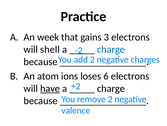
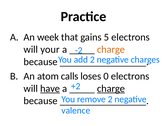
3: 3 -> 5
shell: shell -> your
charge at (111, 49) colour: blue -> orange
ions: ions -> calls
6: 6 -> 0
charge at (111, 88) underline: none -> present
